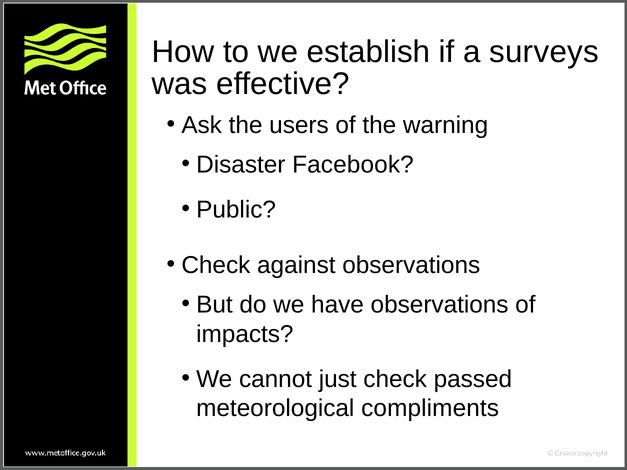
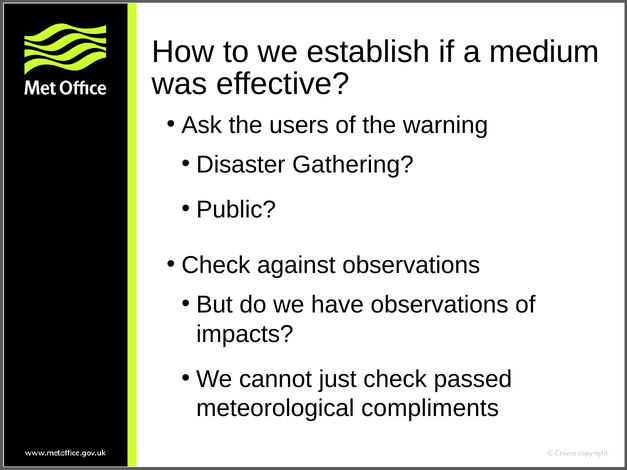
surveys: surveys -> medium
Facebook: Facebook -> Gathering
